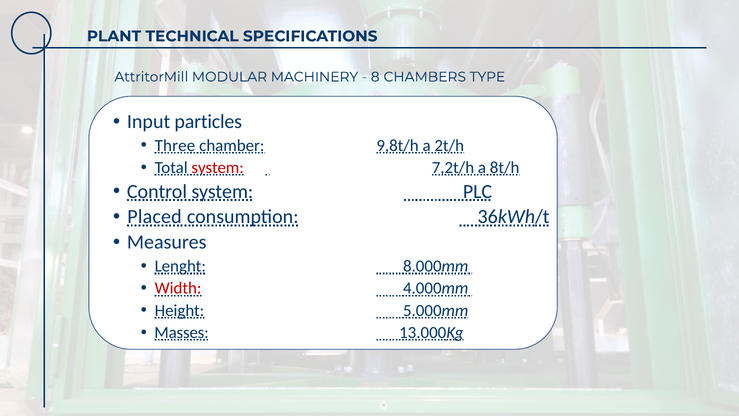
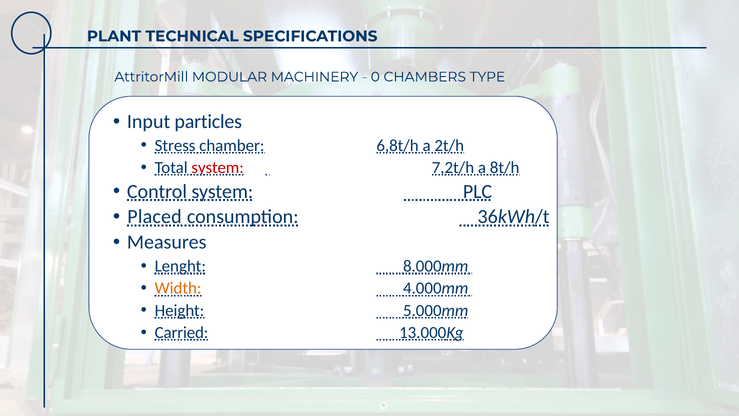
8: 8 -> 0
Three: Three -> Stress
9,8t/h: 9,8t/h -> 6,8t/h
Width colour: red -> orange
Masses: Masses -> Carried
